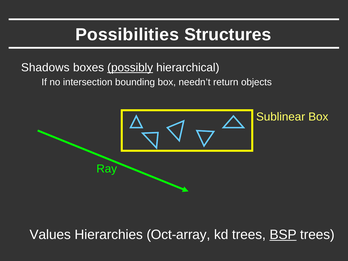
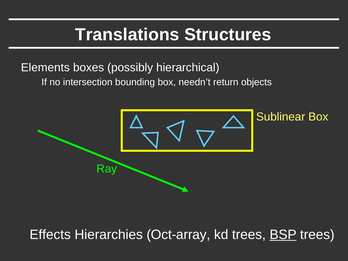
Possibilities: Possibilities -> Translations
Shadows: Shadows -> Elements
possibly underline: present -> none
Values: Values -> Effects
